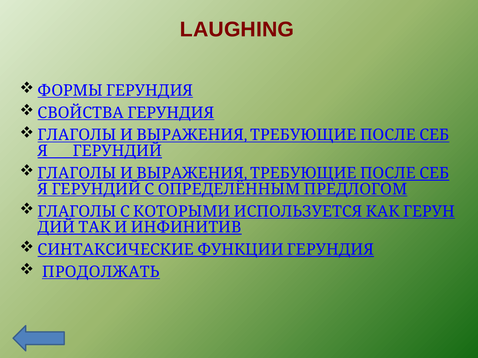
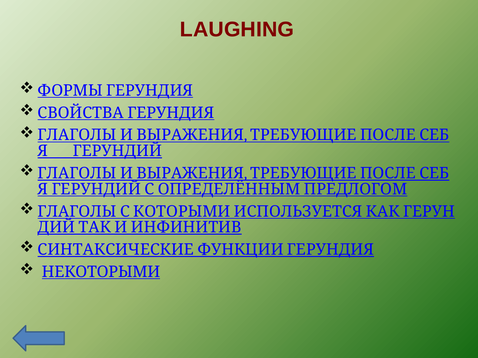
ПРОДОЛЖАТЬ: ПРОДОЛЖАТЬ -> НЕКОТОРЫМИ
